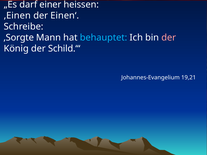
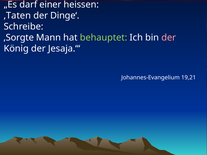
‚Einen: ‚Einen -> ‚Taten
Einen‘: Einen‘ -> Dinge‘
behauptet colour: light blue -> light green
Schild.‘“: Schild.‘“ -> Jesaja.‘“
